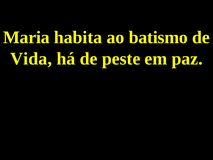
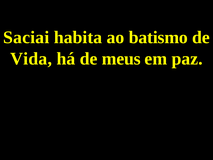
Maria: Maria -> Saciai
peste: peste -> meus
